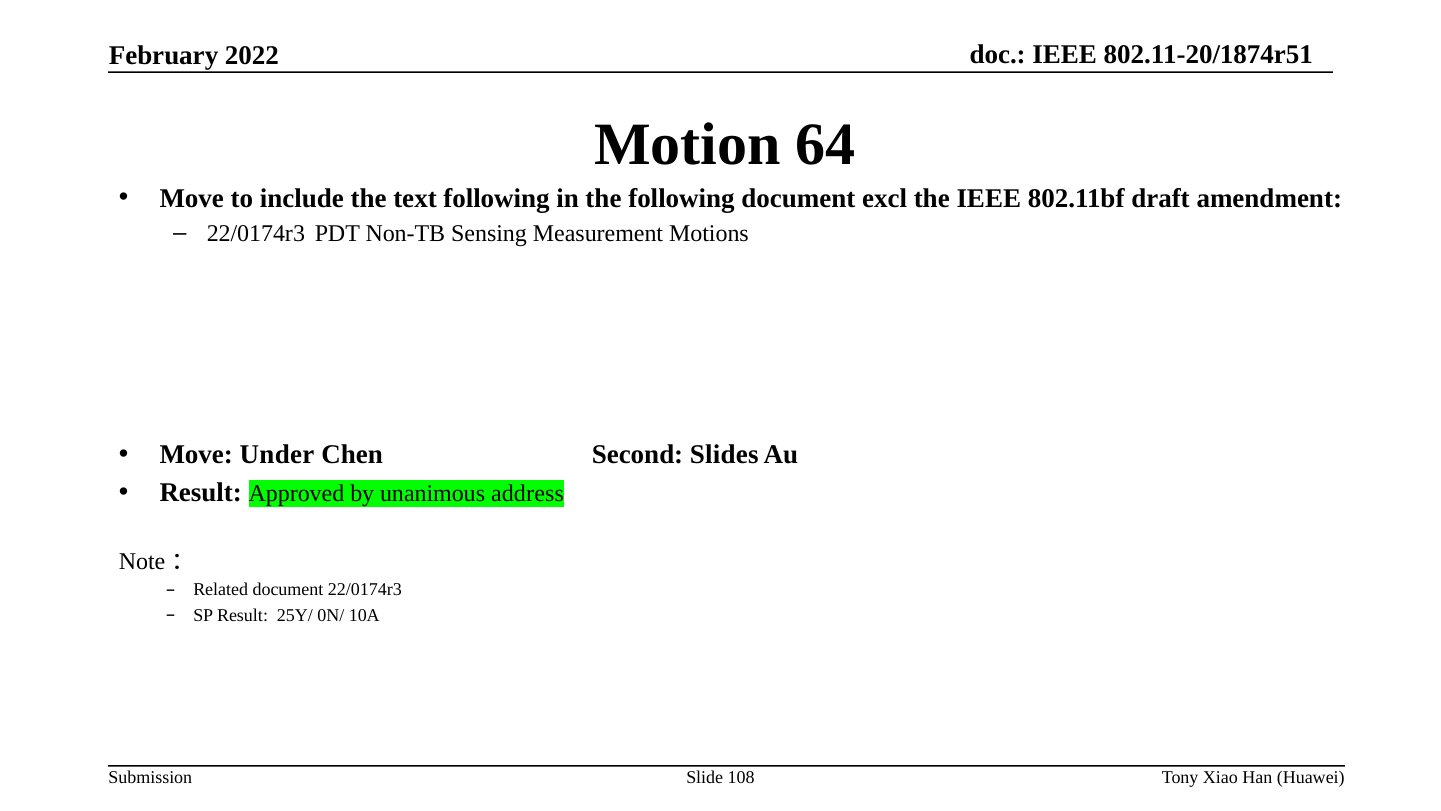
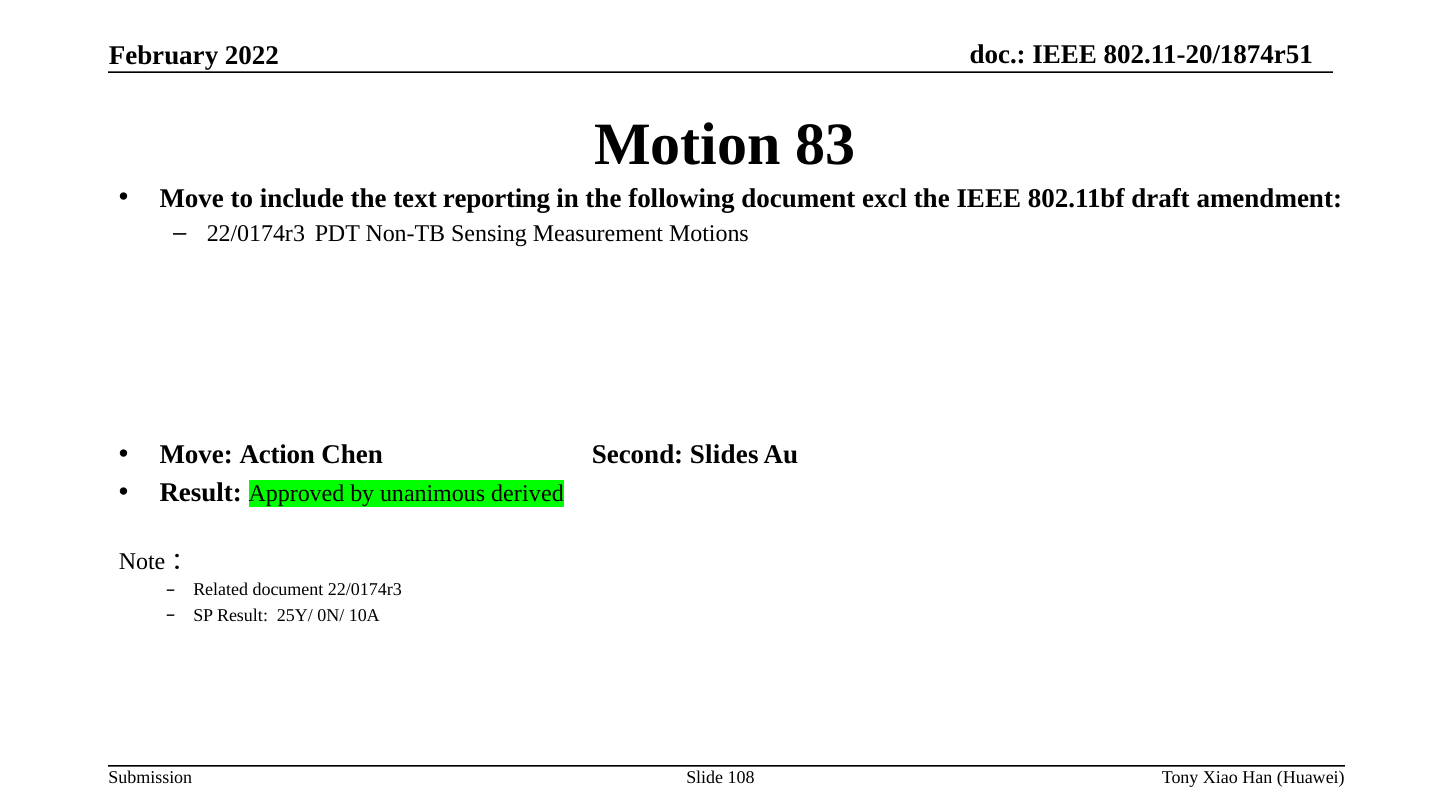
64: 64 -> 83
text following: following -> reporting
Under: Under -> Action
address: address -> derived
